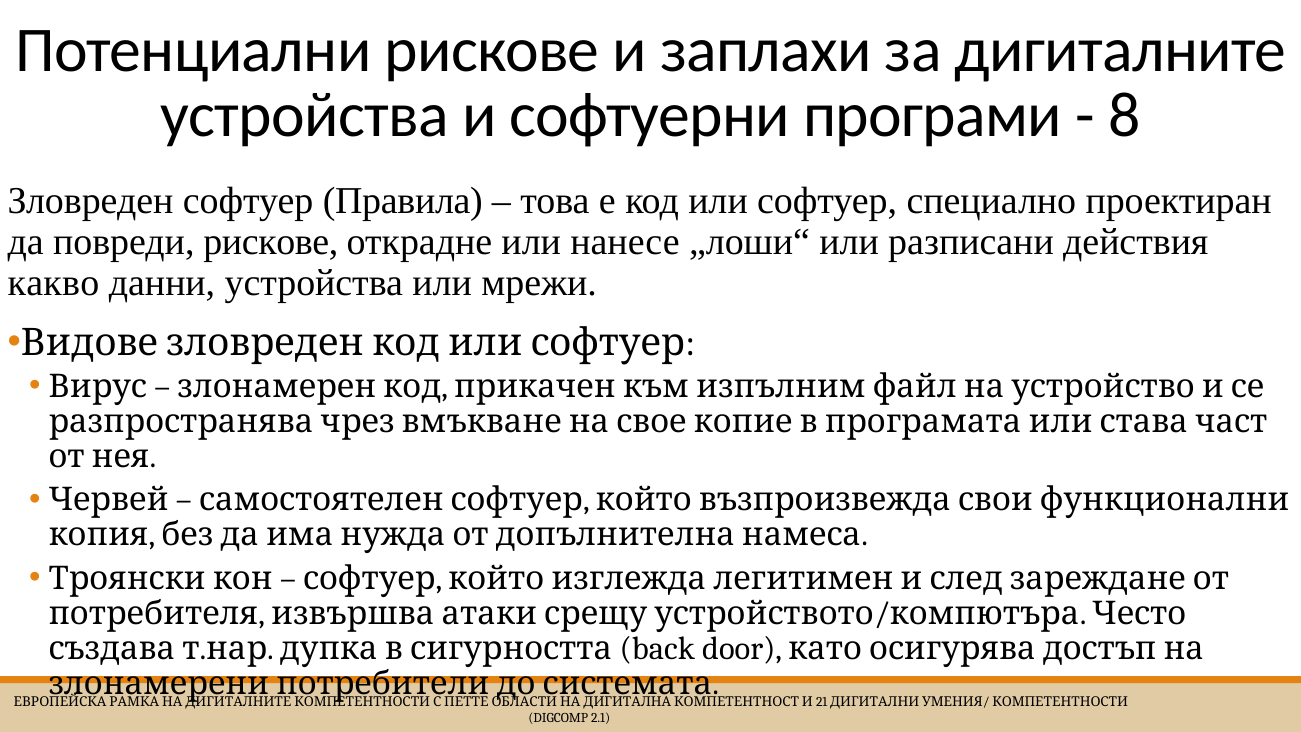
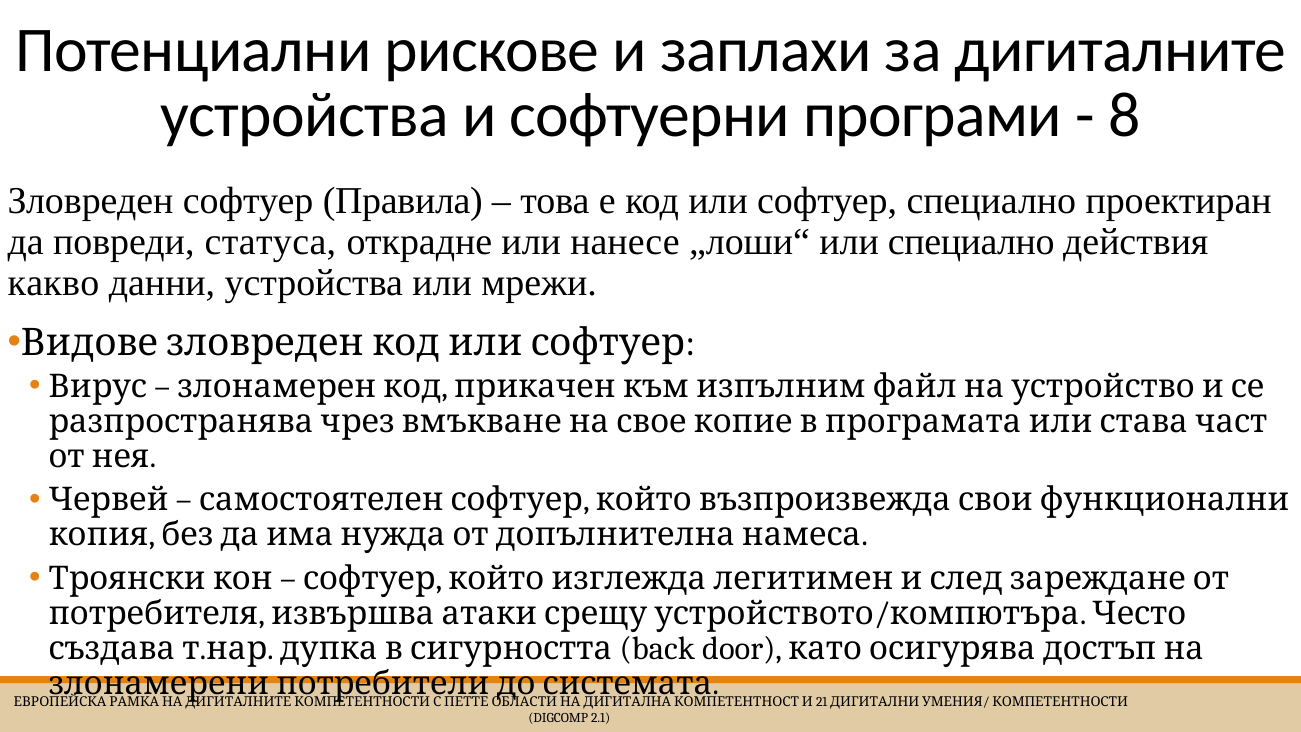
повреди рискове: рискове -> статуса
или разписани: разписани -> специално
